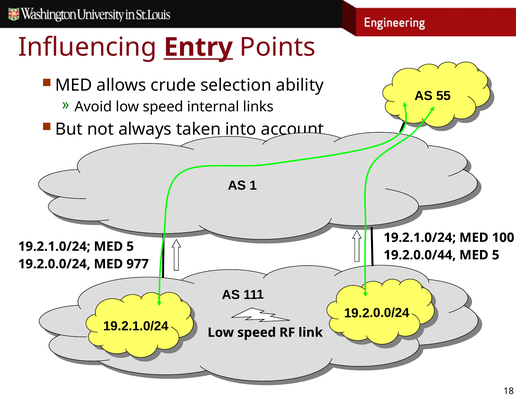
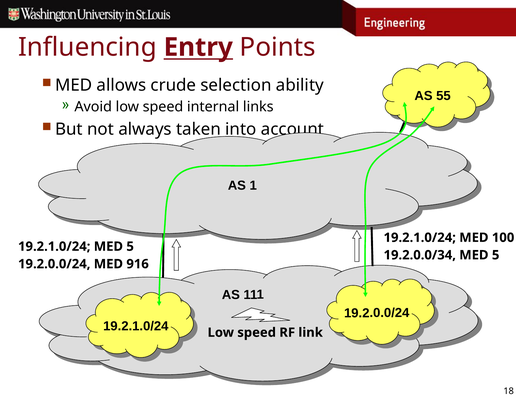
19.2.0.0/44: 19.2.0.0/44 -> 19.2.0.0/34
977: 977 -> 916
